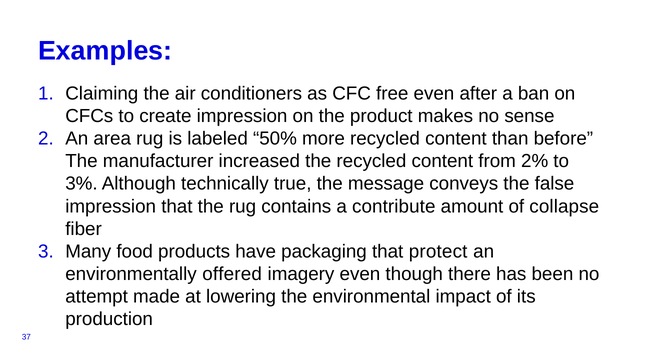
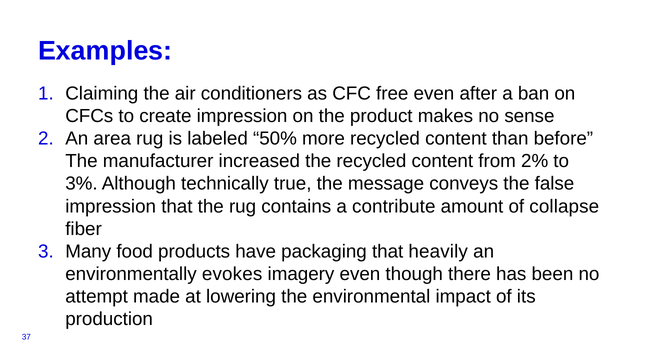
protect: protect -> heavily
offered: offered -> evokes
